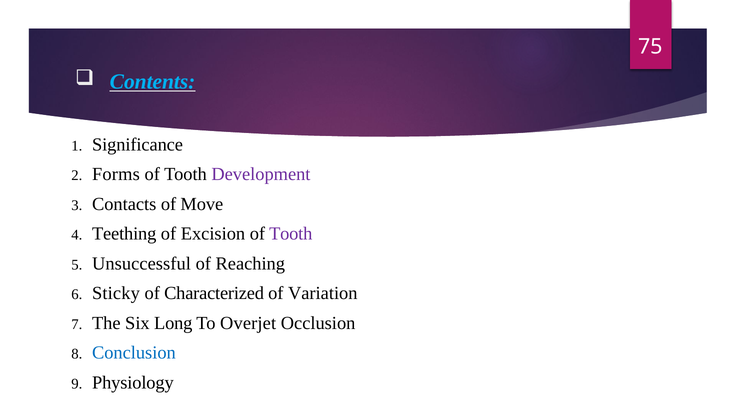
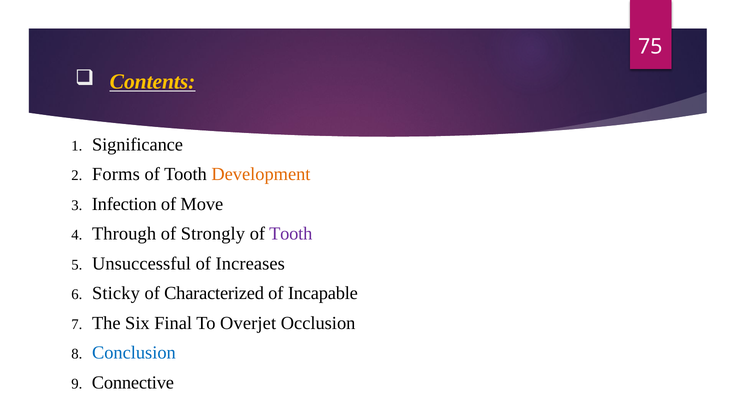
Contents colour: light blue -> yellow
Development colour: purple -> orange
Contacts: Contacts -> Infection
Teething: Teething -> Through
Excision: Excision -> Strongly
Reaching: Reaching -> Increases
Variation: Variation -> Incapable
Long: Long -> Final
Physiology: Physiology -> Connective
